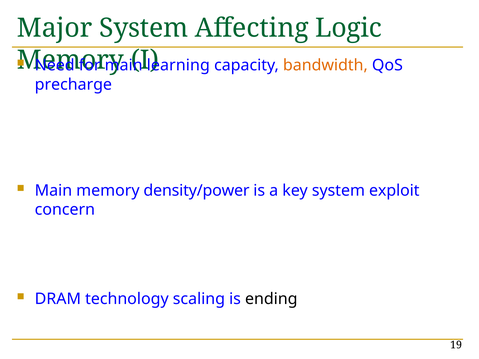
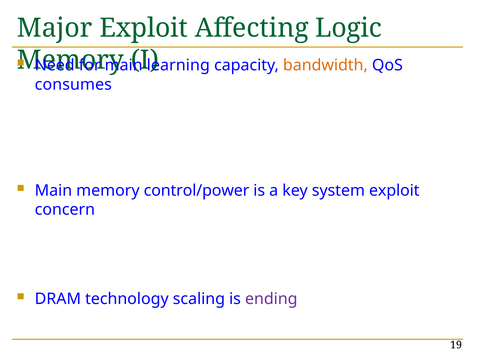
Major System: System -> Exploit
precharge: precharge -> consumes
density/power: density/power -> control/power
ending colour: black -> purple
